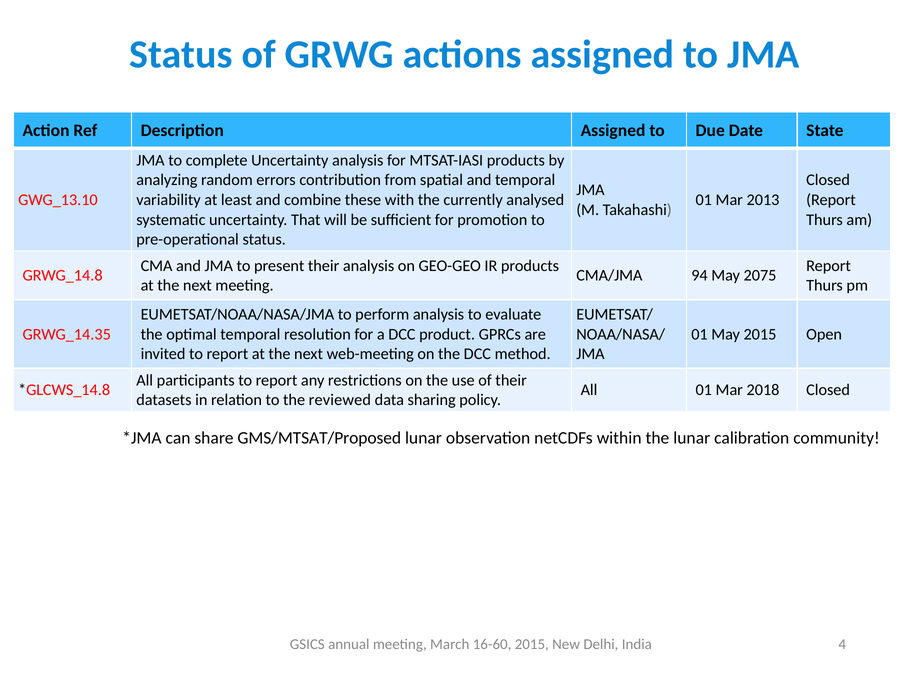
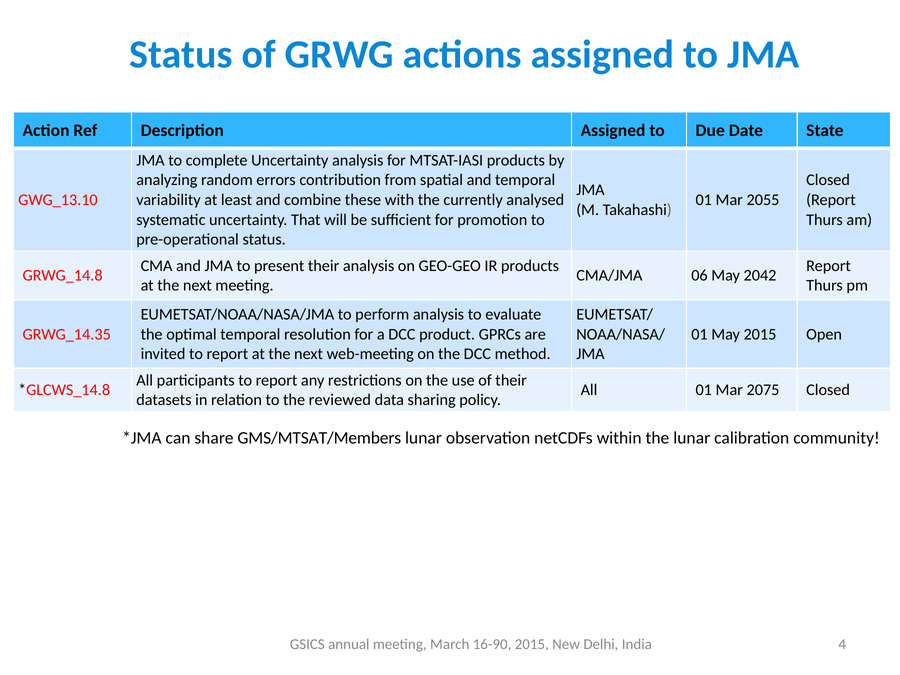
2013: 2013 -> 2055
94: 94 -> 06
2075: 2075 -> 2042
2018: 2018 -> 2075
GMS/MTSAT/Proposed: GMS/MTSAT/Proposed -> GMS/MTSAT/Members
16-60: 16-60 -> 16-90
